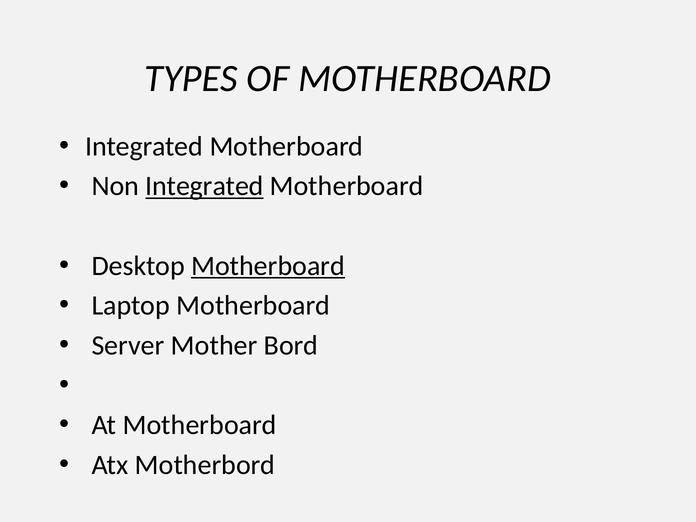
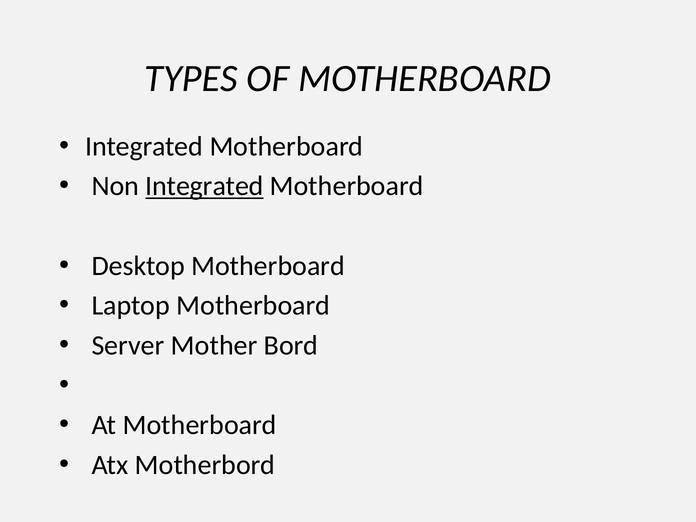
Motherboard at (268, 266) underline: present -> none
